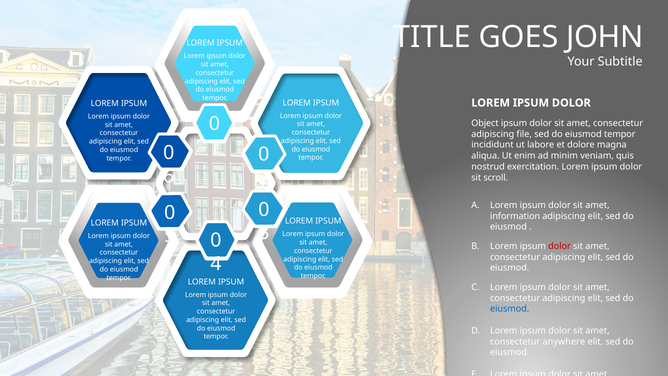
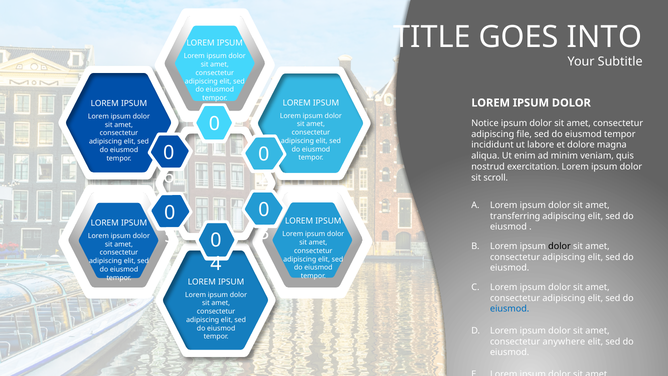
JOHN: JOHN -> INTO
Object: Object -> Notice
information: information -> transferring
dolor at (560, 246) colour: red -> black
